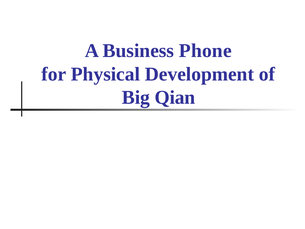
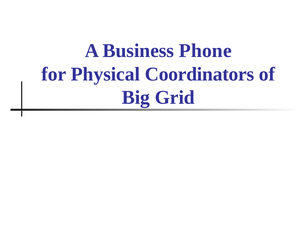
Development: Development -> Coordinators
Qian: Qian -> Grid
